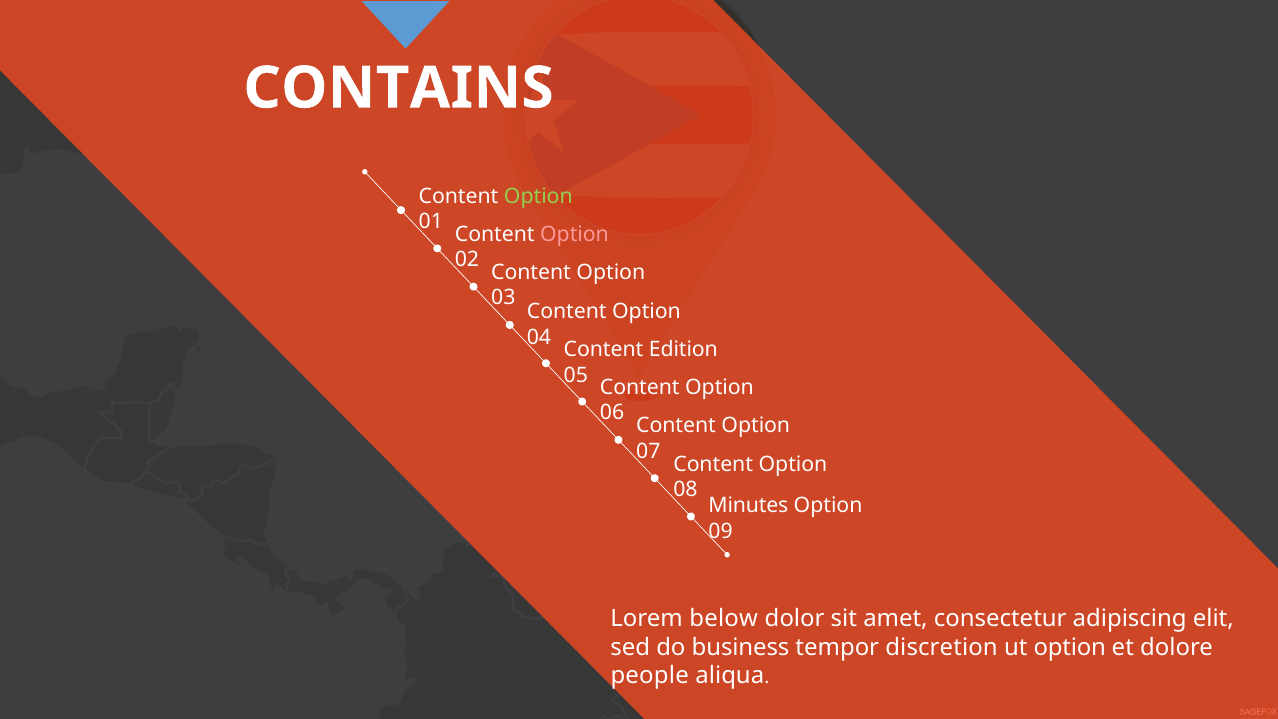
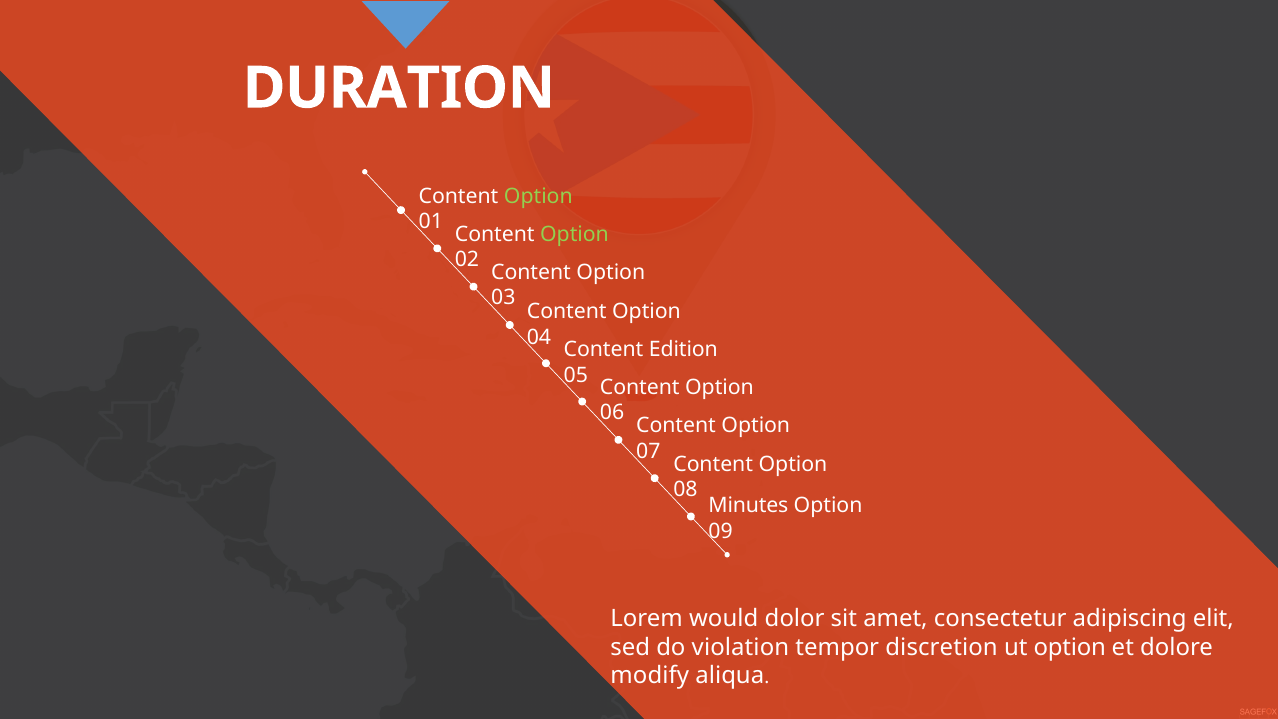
CONTAINS: CONTAINS -> DURATION
Option at (575, 234) colour: pink -> light green
below: below -> would
business: business -> violation
people: people -> modify
